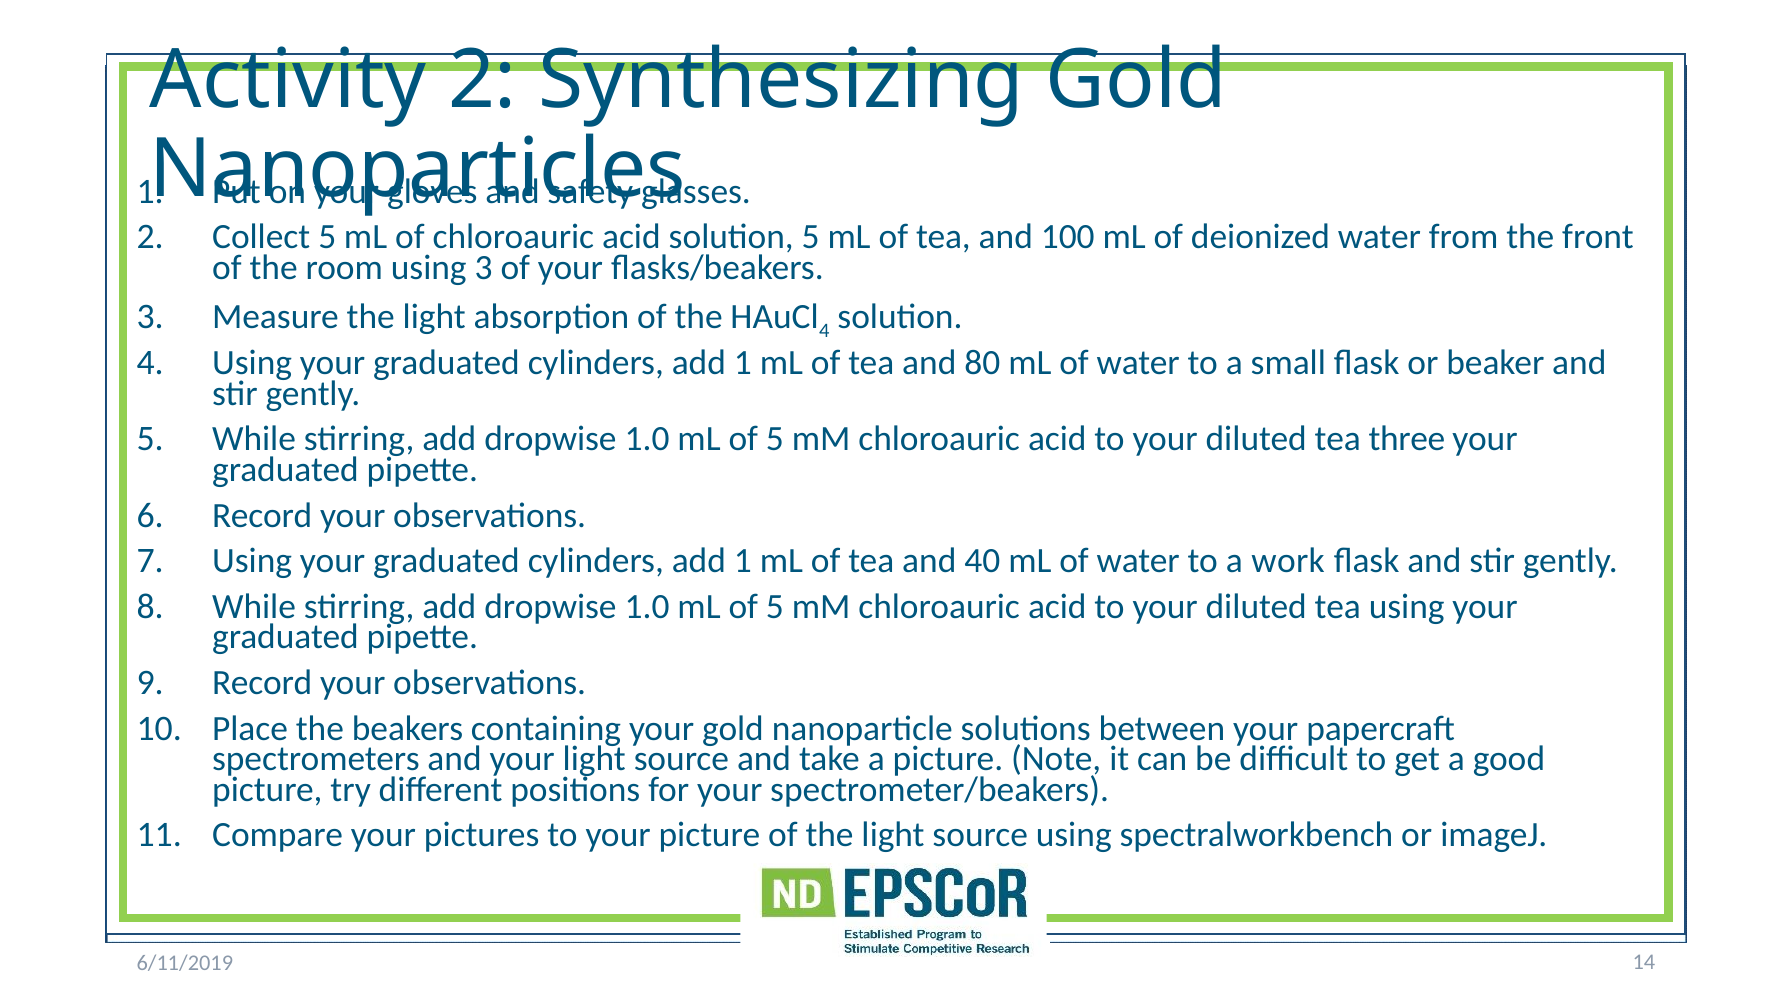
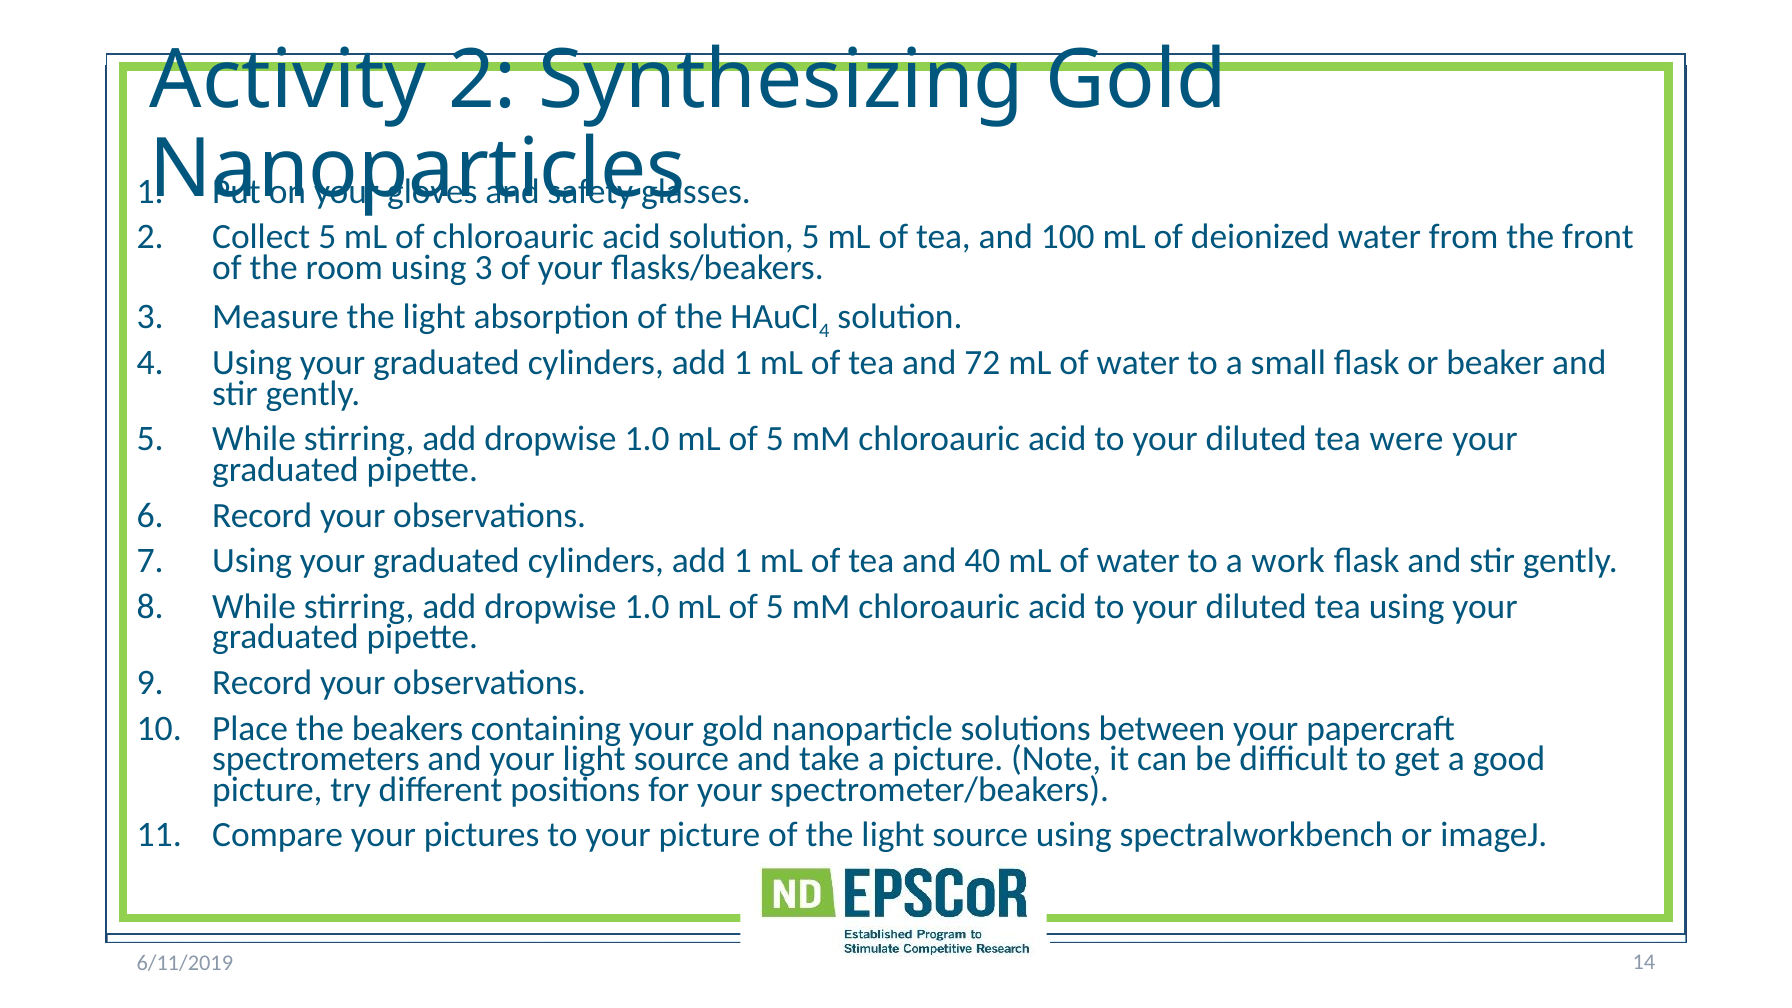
80: 80 -> 72
three: three -> were
